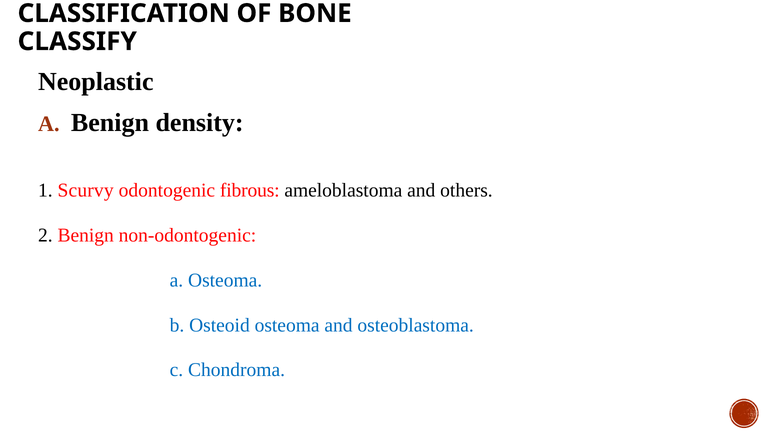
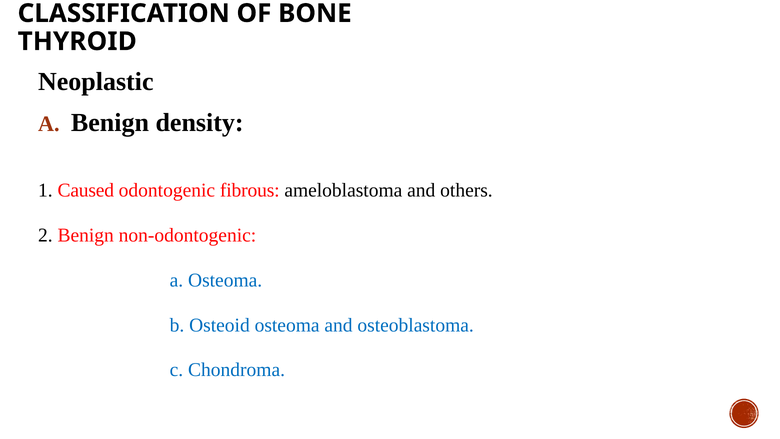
CLASSIFY: CLASSIFY -> THYROID
Scurvy: Scurvy -> Caused
